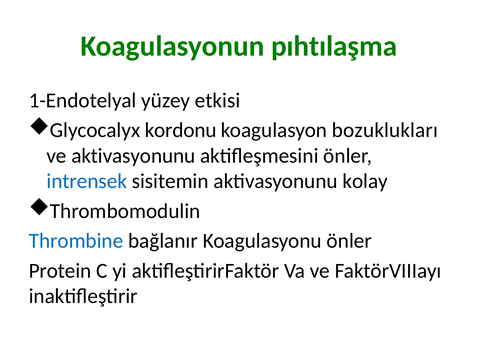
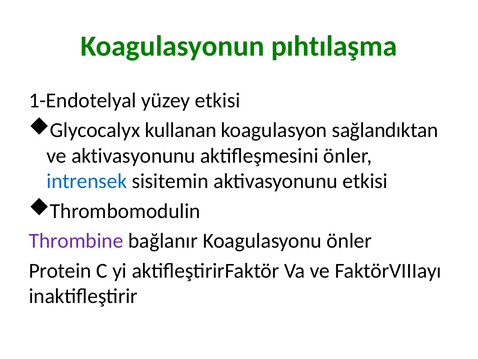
kordonu: kordonu -> kullanan
bozuklukları: bozuklukları -> sağlandıktan
aktivasyonunu kolay: kolay -> etkisi
Thrombine colour: blue -> purple
